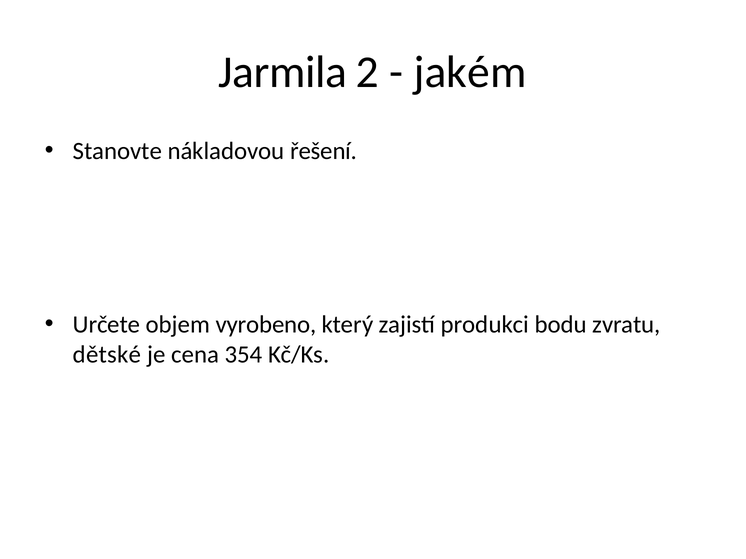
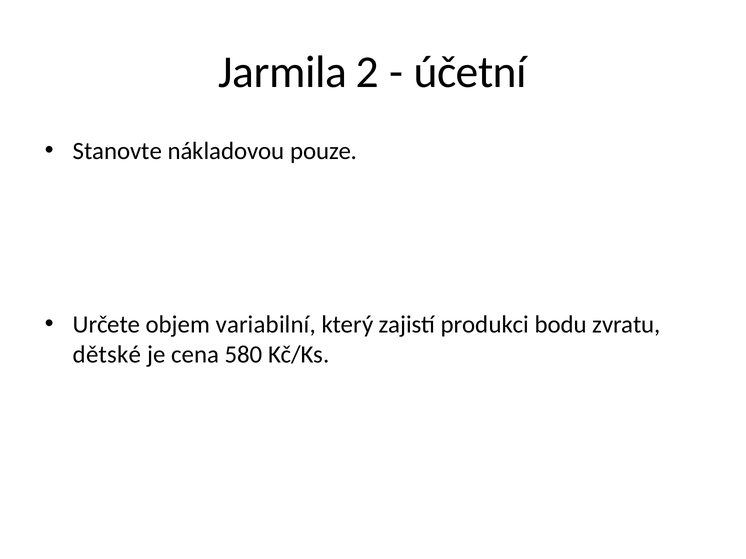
jakém: jakém -> účetní
řešení: řešení -> pouze
vyrobeno: vyrobeno -> variabilní
354: 354 -> 580
